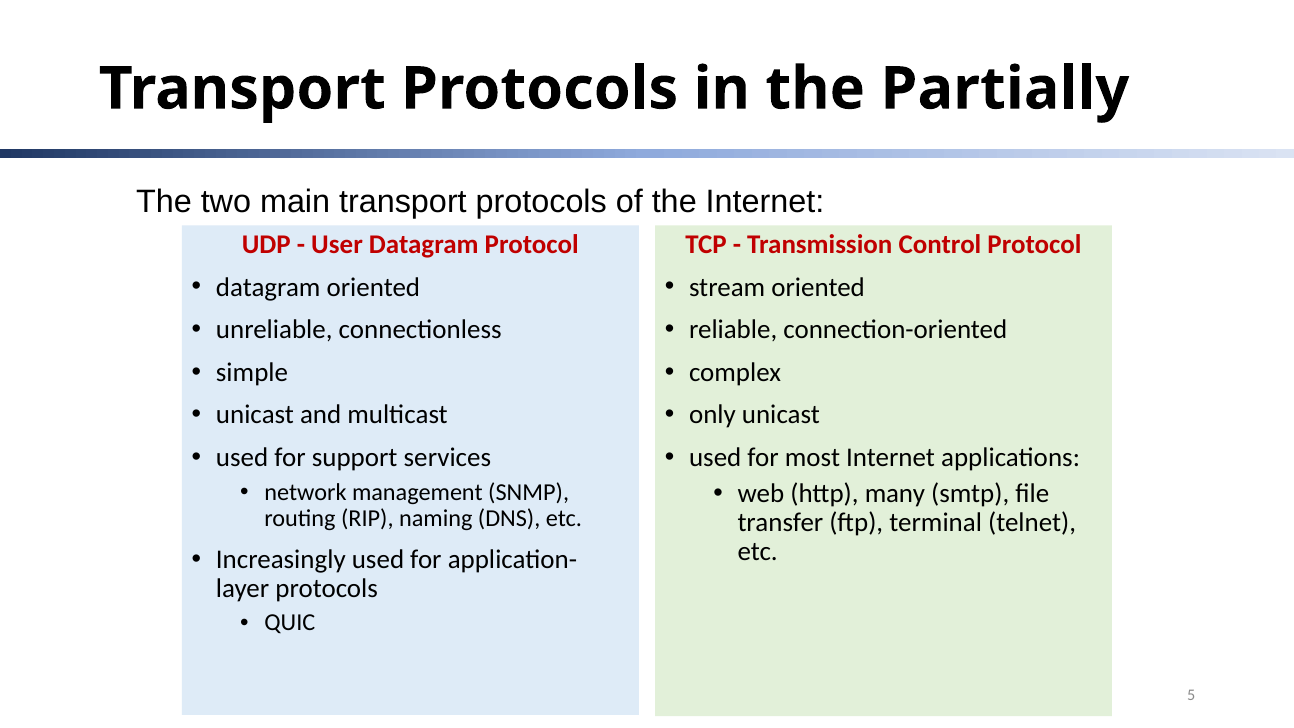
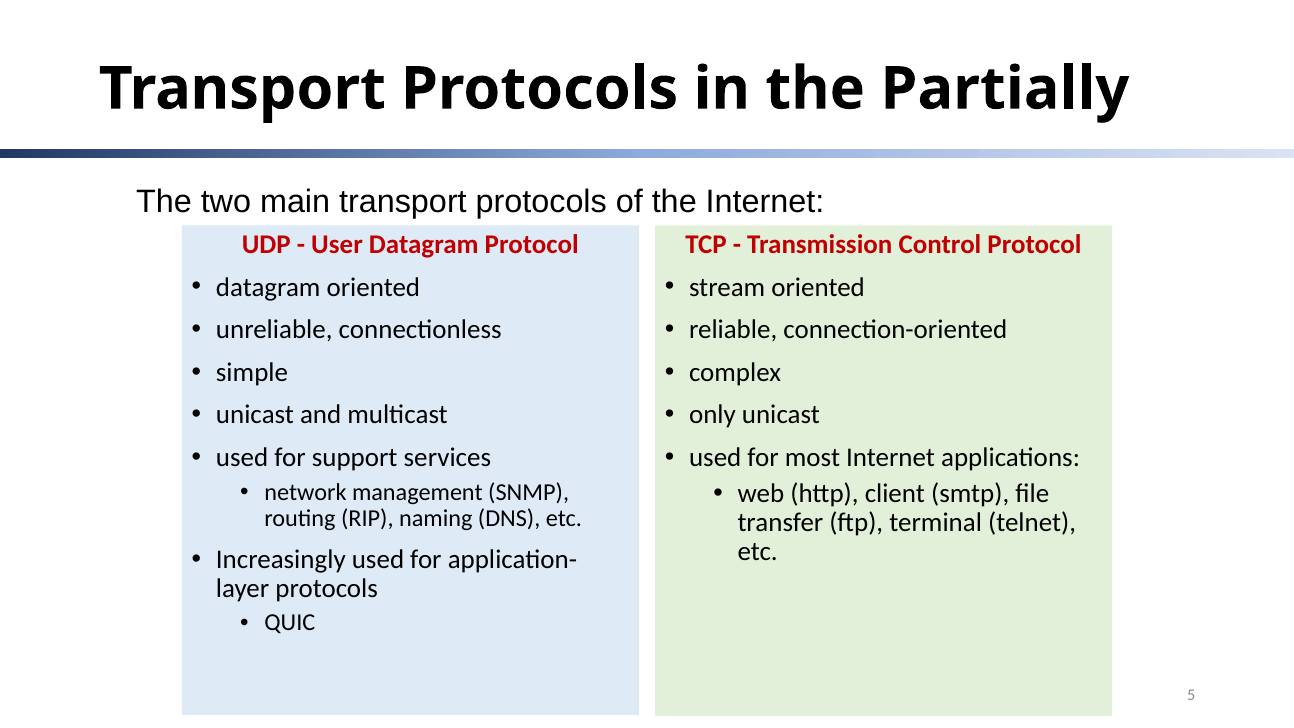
many: many -> client
